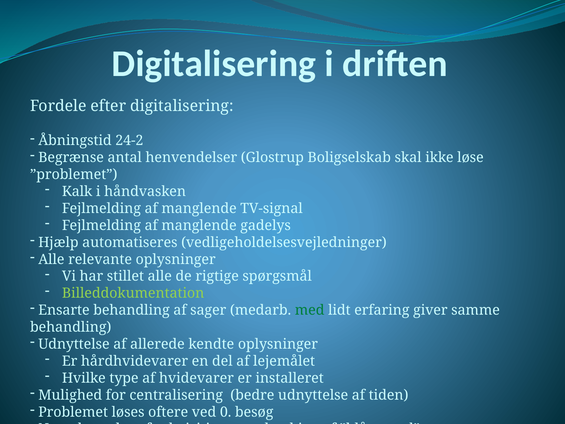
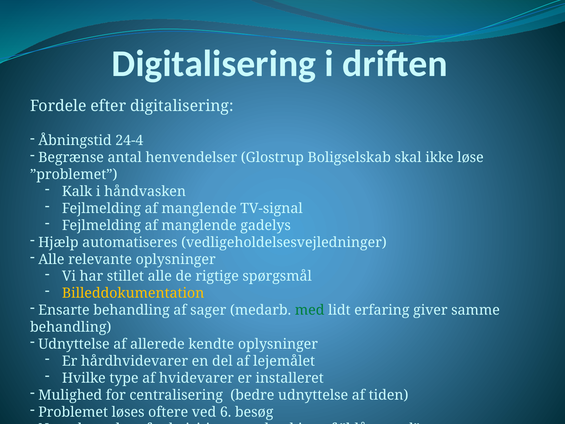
24-2: 24-2 -> 24-4
Billeddokumentation colour: light green -> yellow
0: 0 -> 6
